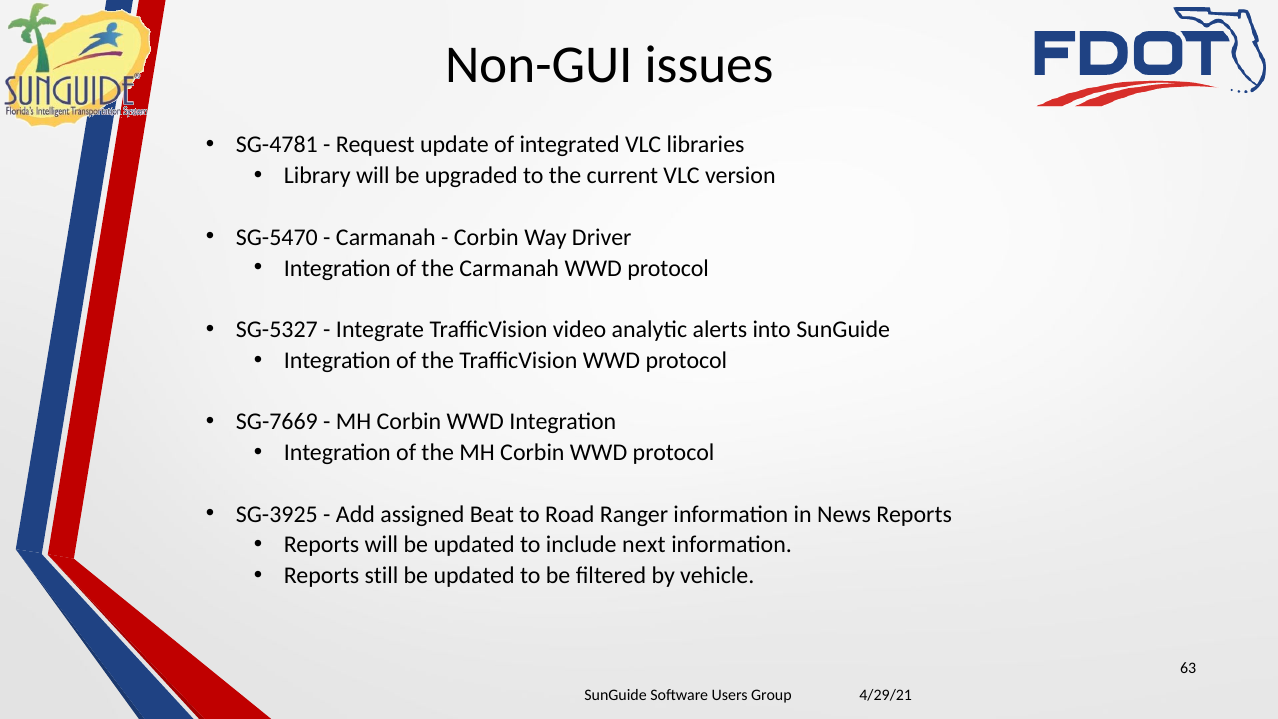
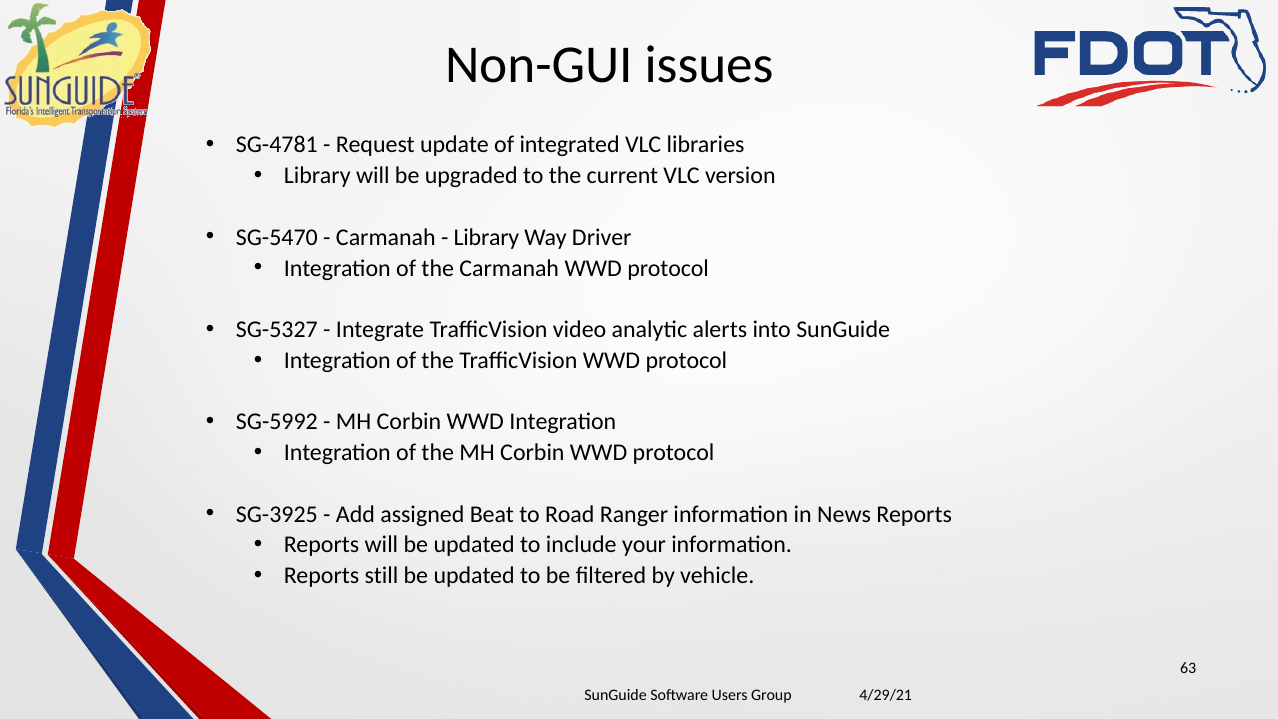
Corbin at (486, 237): Corbin -> Library
SG-7669: SG-7669 -> SG-5992
next: next -> your
